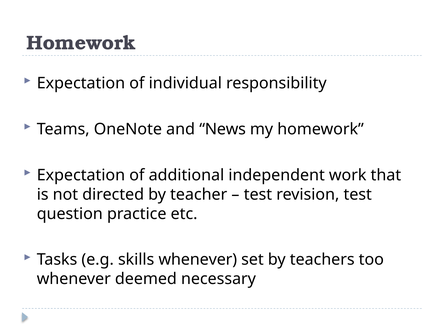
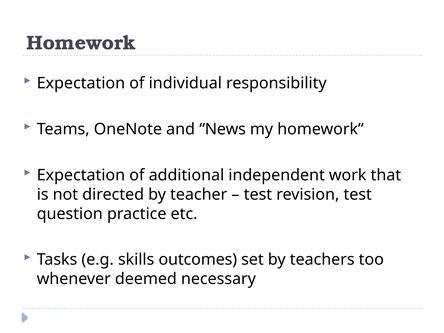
skills whenever: whenever -> outcomes
